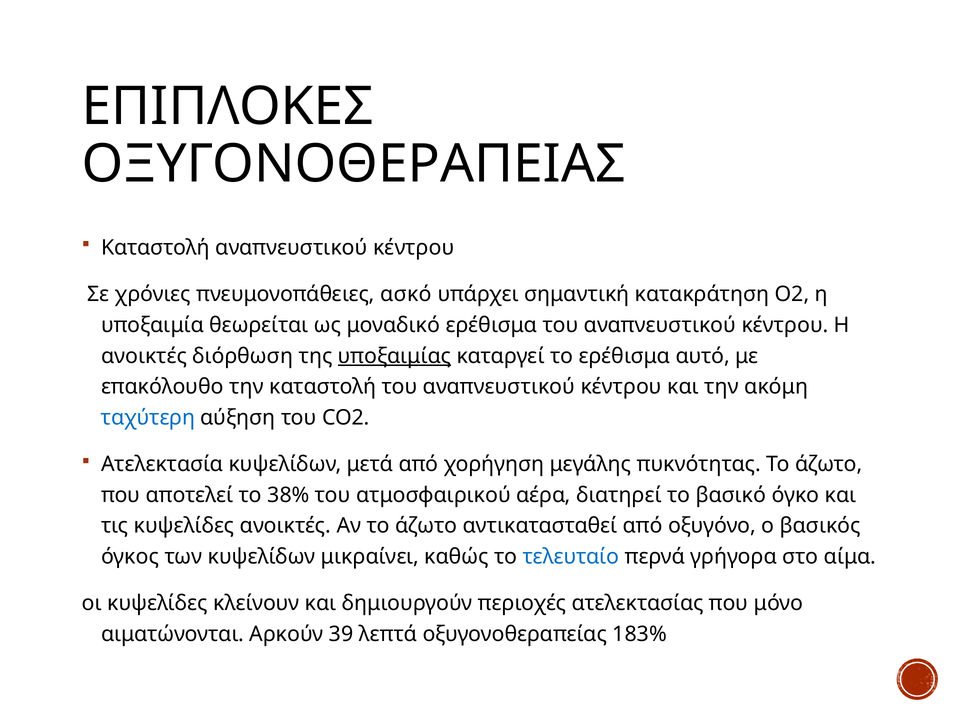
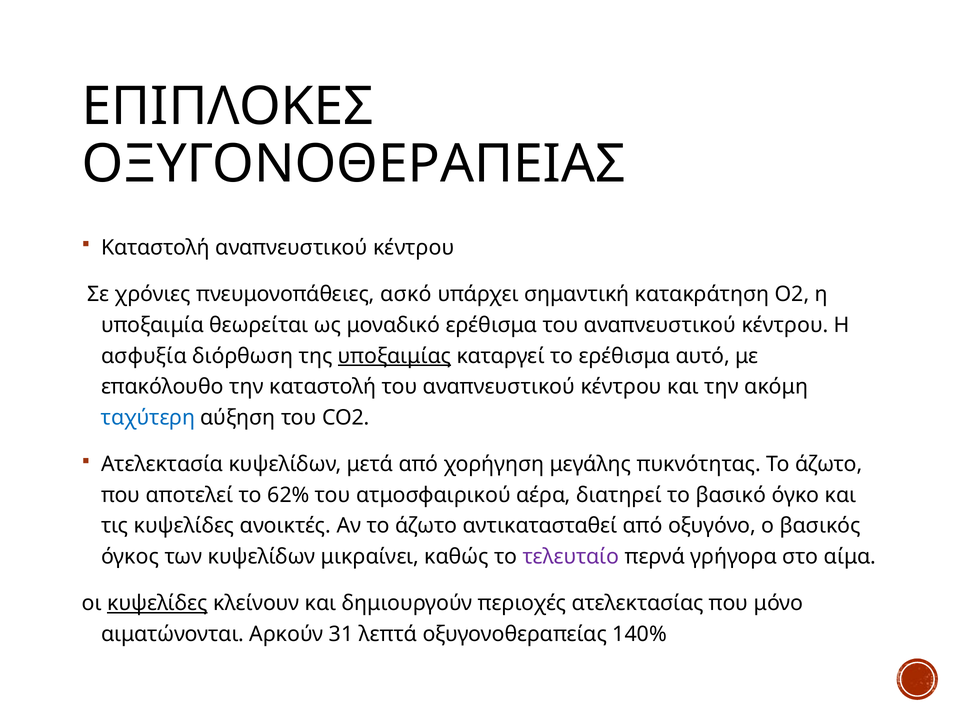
ανοικτές at (144, 356): ανοικτές -> ασφυξία
38%: 38% -> 62%
τελευταίο colour: blue -> purple
κυψελίδες at (157, 603) underline: none -> present
39: 39 -> 31
183%: 183% -> 140%
